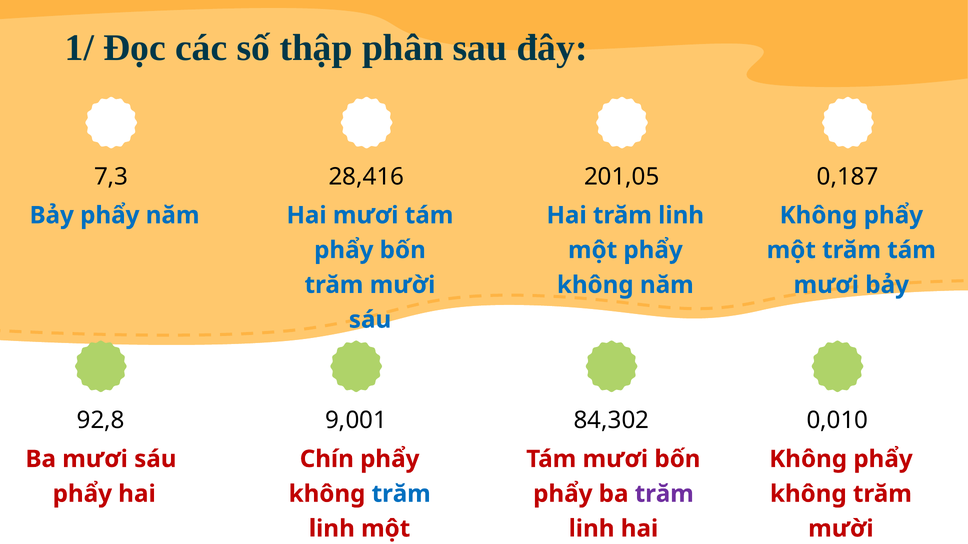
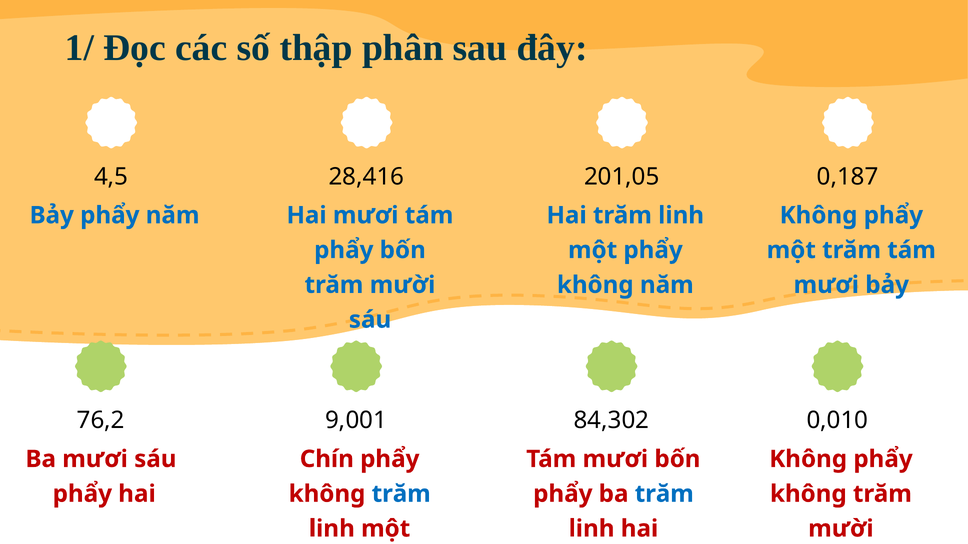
7,3: 7,3 -> 4,5
92,8: 92,8 -> 76,2
trăm at (664, 494) colour: purple -> blue
